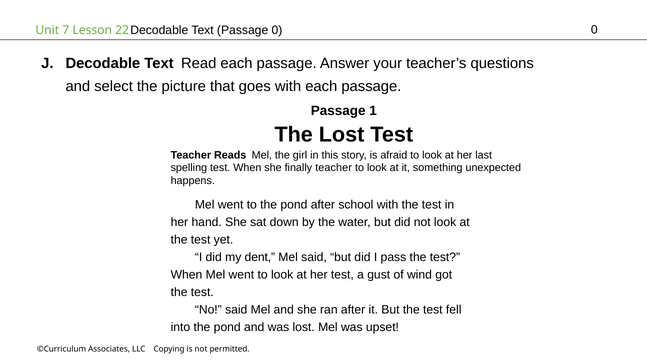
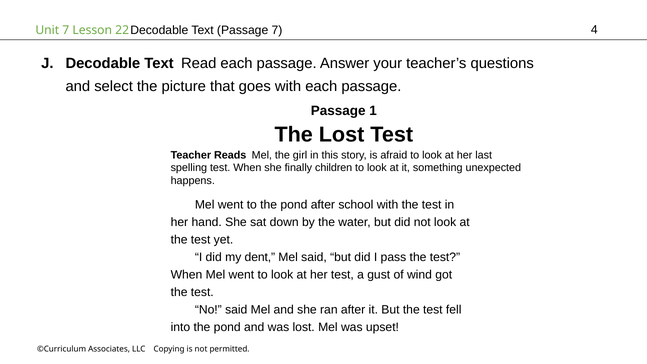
Passage 0: 0 -> 7
0 at (594, 30): 0 -> 4
finally teacher: teacher -> children
